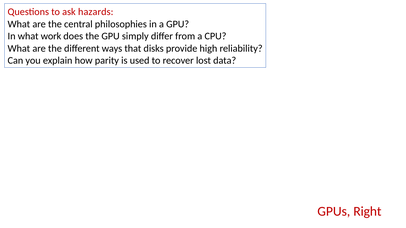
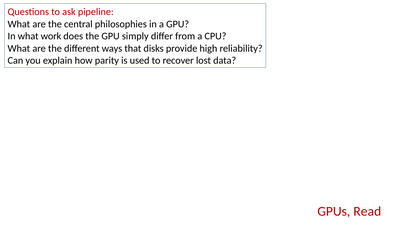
hazards: hazards -> pipeline
Right: Right -> Read
